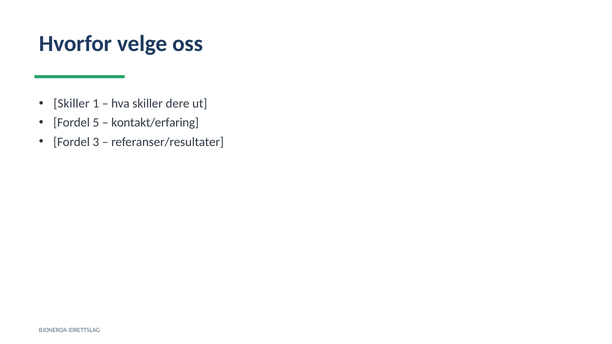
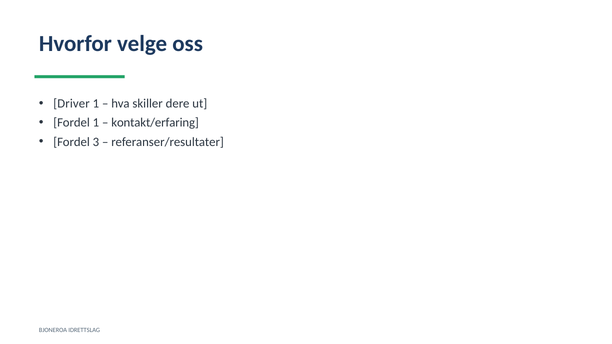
Skiller at (72, 104): Skiller -> Driver
Fordel 5: 5 -> 1
